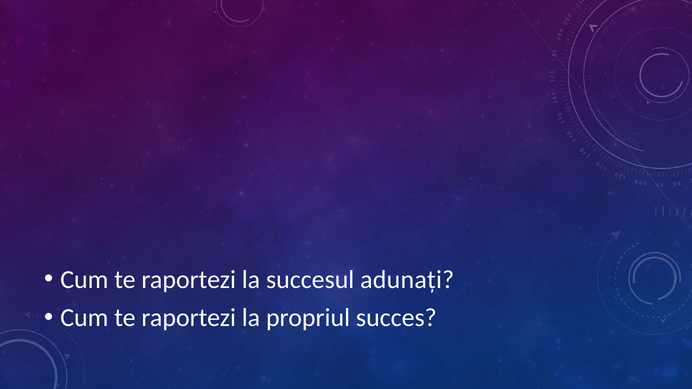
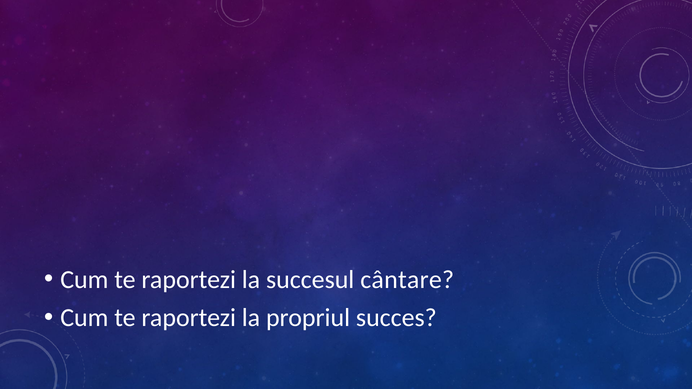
adunați: adunați -> cântare
